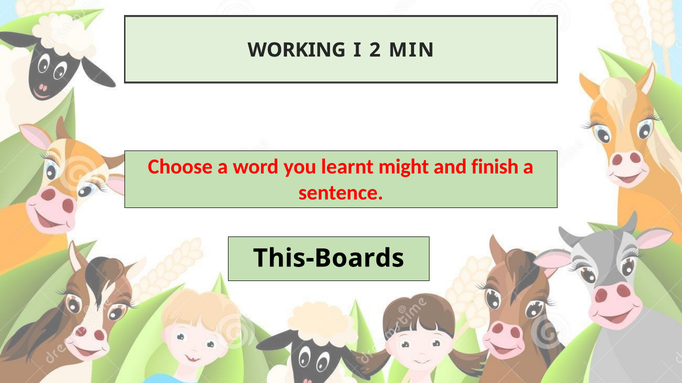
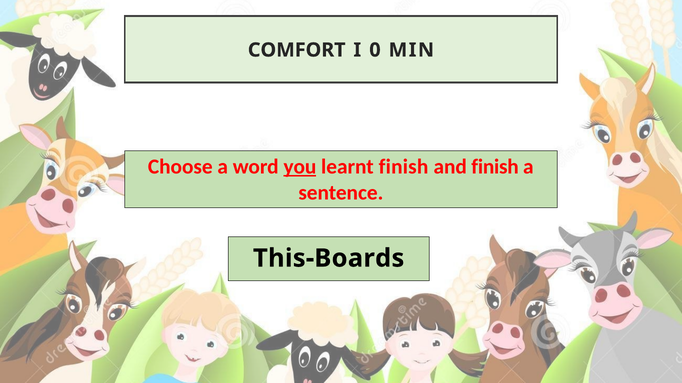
WORKING: WORKING -> COMFORT
2: 2 -> 0
you underline: none -> present
learnt might: might -> finish
